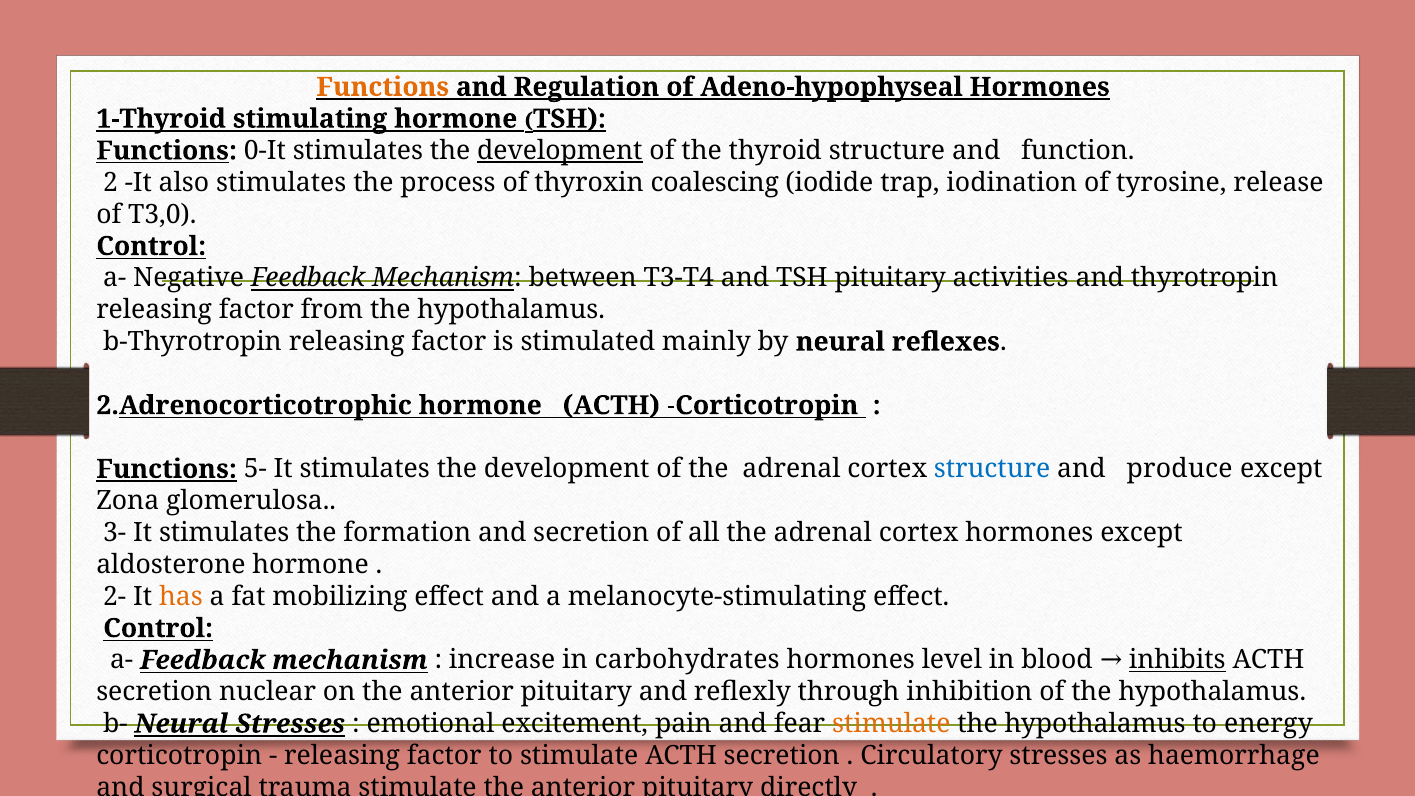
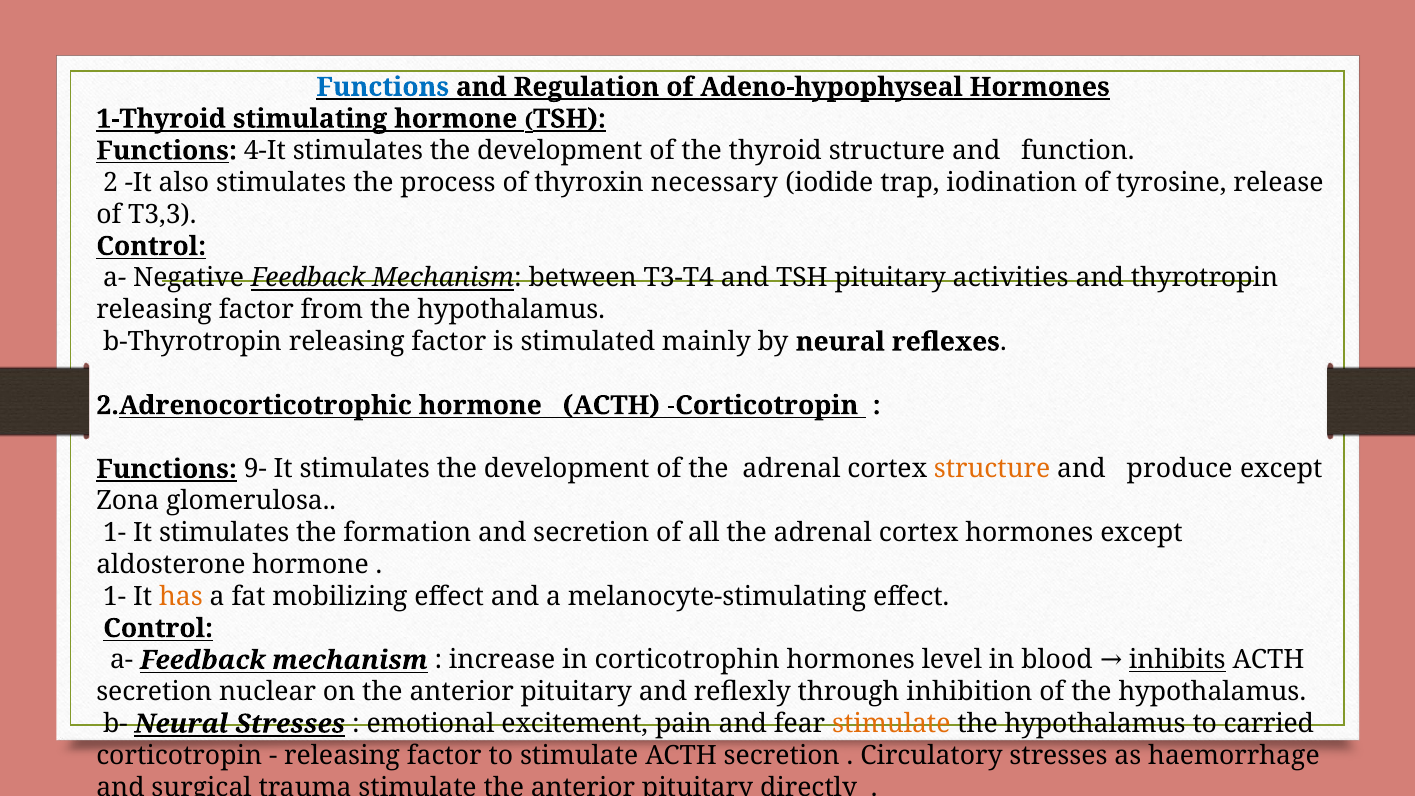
Functions at (383, 87) colour: orange -> blue
0-It: 0-It -> 4-It
development at (560, 151) underline: present -> none
coalescing: coalescing -> necessary
T3,0: T3,0 -> T3,3
5-: 5- -> 9-
structure at (992, 469) colour: blue -> orange
3- at (115, 533): 3- -> 1-
2- at (115, 596): 2- -> 1-
carbohydrates: carbohydrates -> corticotrophin
energy: energy -> carried
